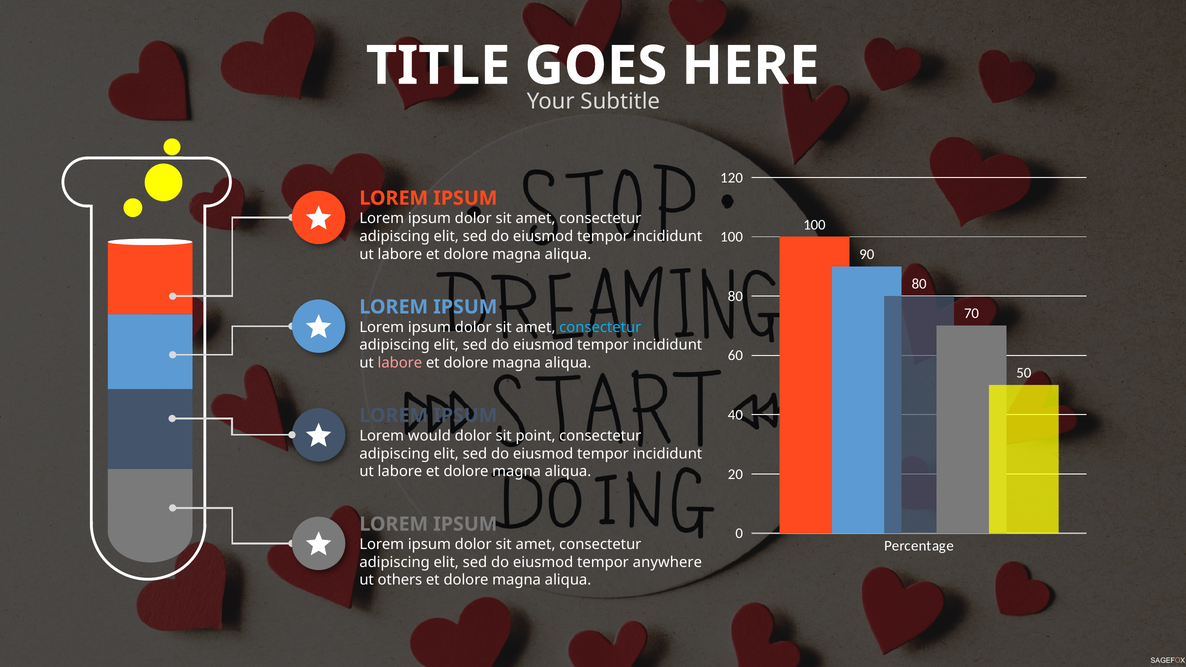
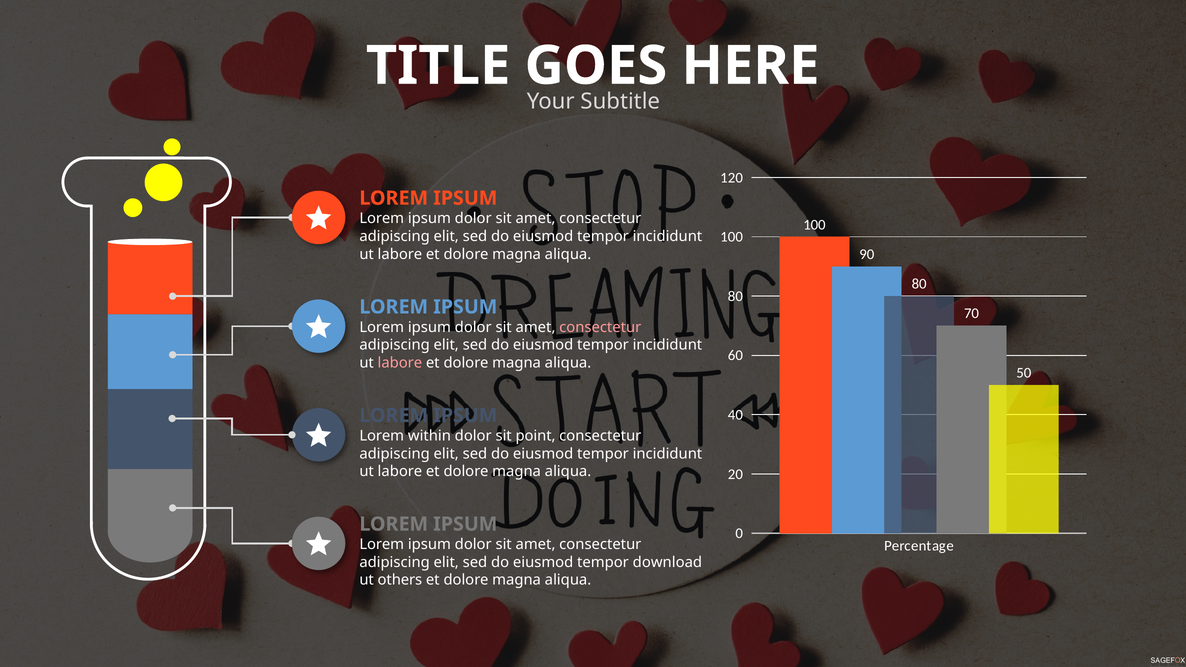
consectetur at (600, 327) colour: light blue -> pink
would: would -> within
anywhere: anywhere -> download
